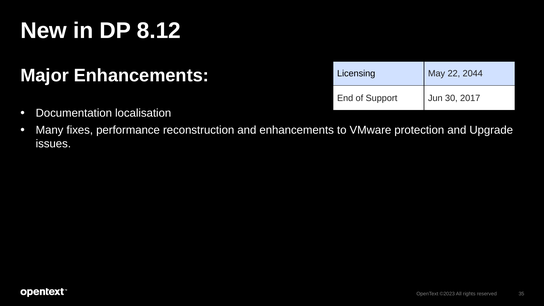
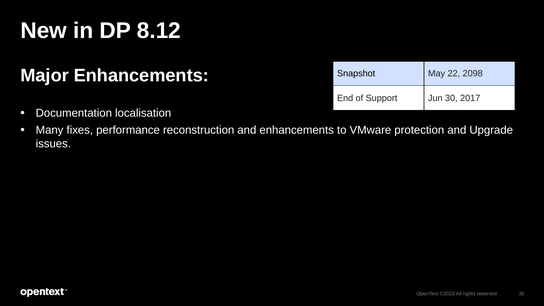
Licensing: Licensing -> Snapshot
2044: 2044 -> 2098
